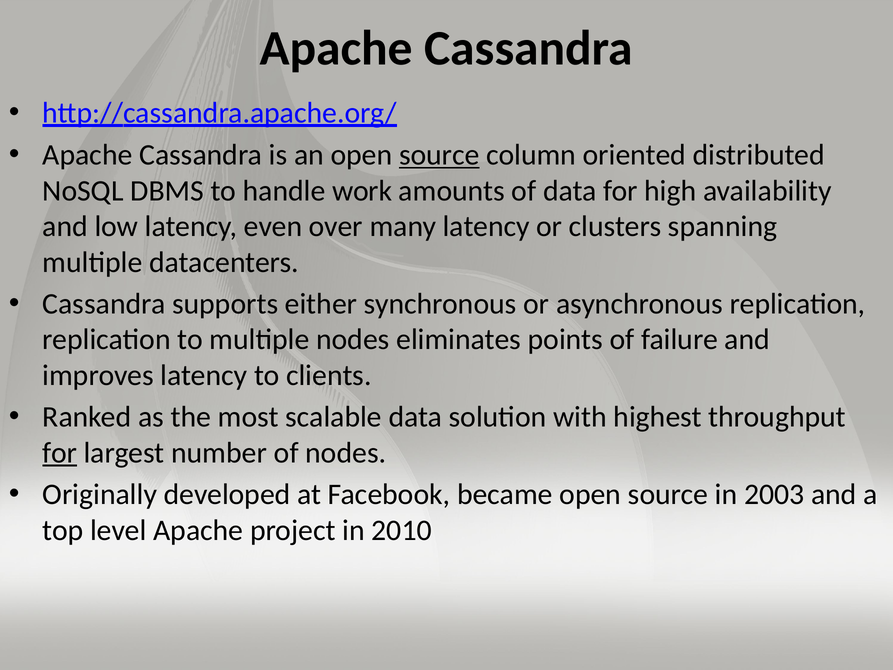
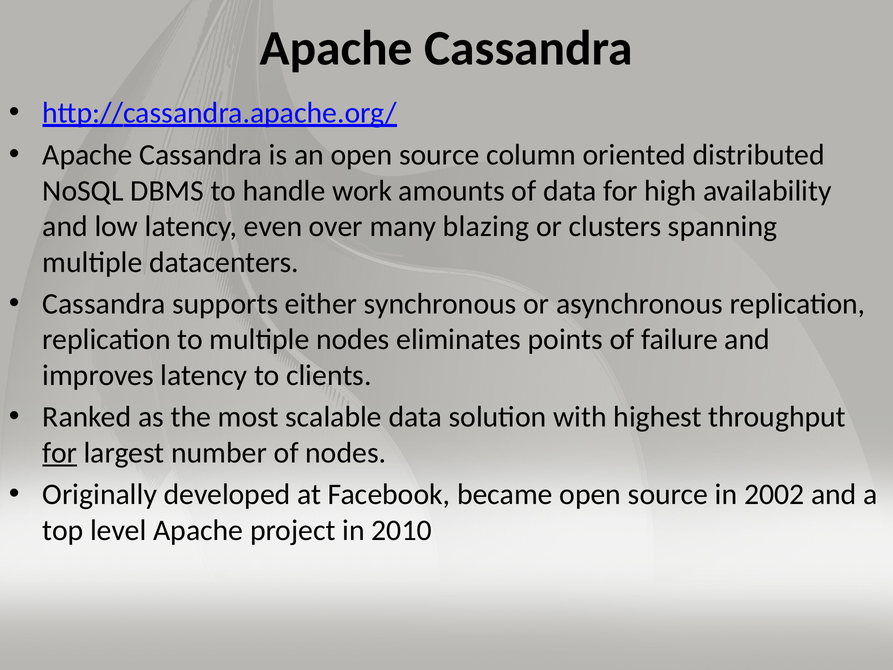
source at (439, 155) underline: present -> none
many latency: latency -> blazing
2003: 2003 -> 2002
